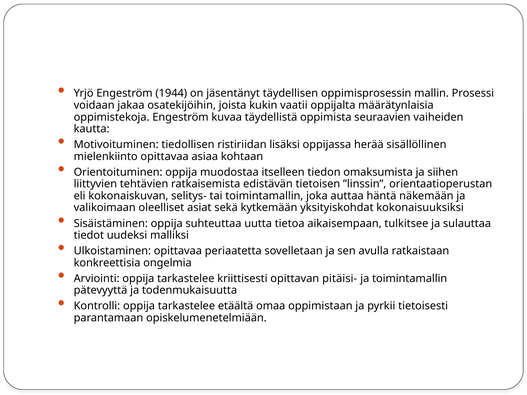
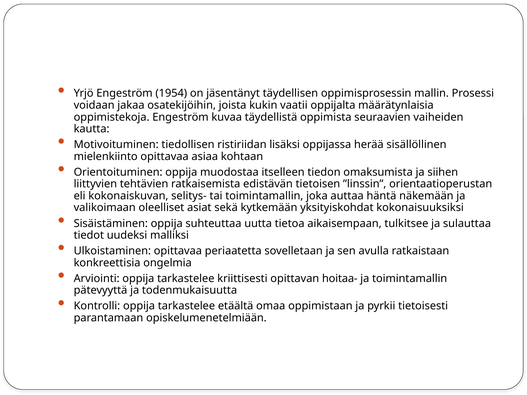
1944: 1944 -> 1954
pitäisi-: pitäisi- -> hoitaa-
